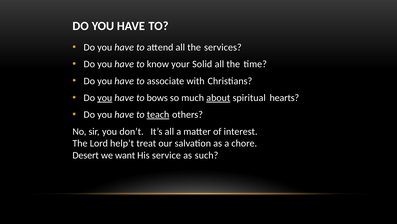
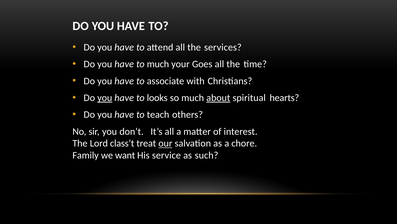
to know: know -> much
Solid: Solid -> Goes
bows: bows -> looks
teach underline: present -> none
help’t: help’t -> class’t
our underline: none -> present
Desert: Desert -> Family
